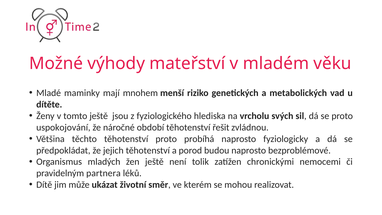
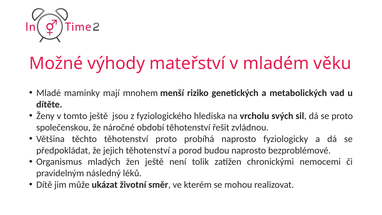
uspokojování: uspokojování -> společenskou
partnera: partnera -> následný
